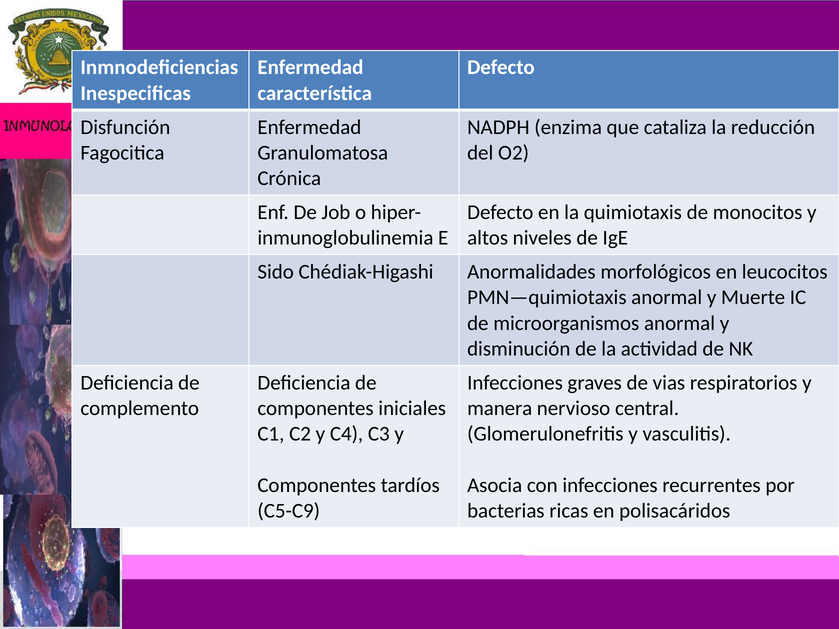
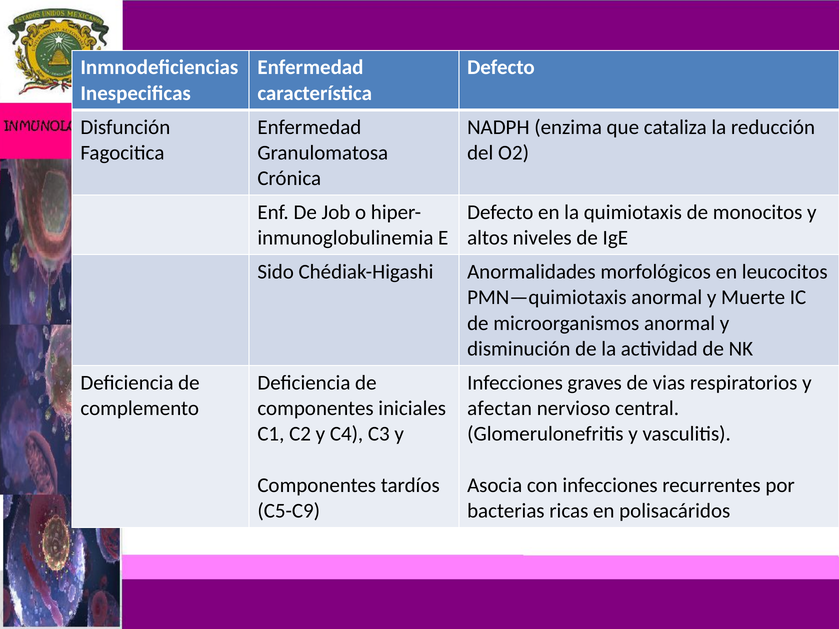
manera: manera -> afectan
